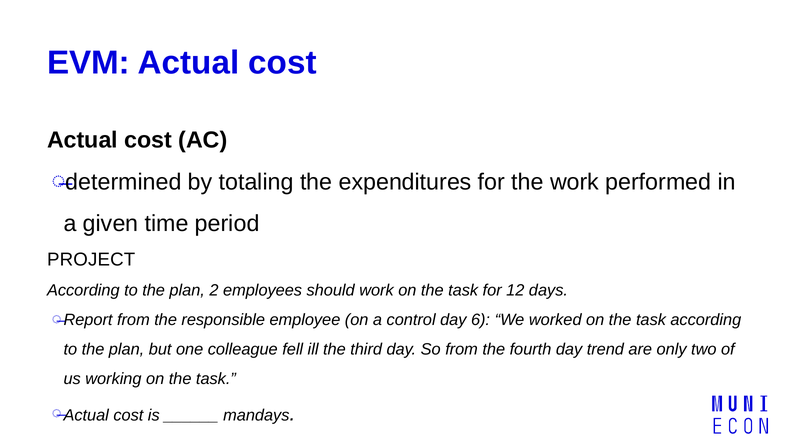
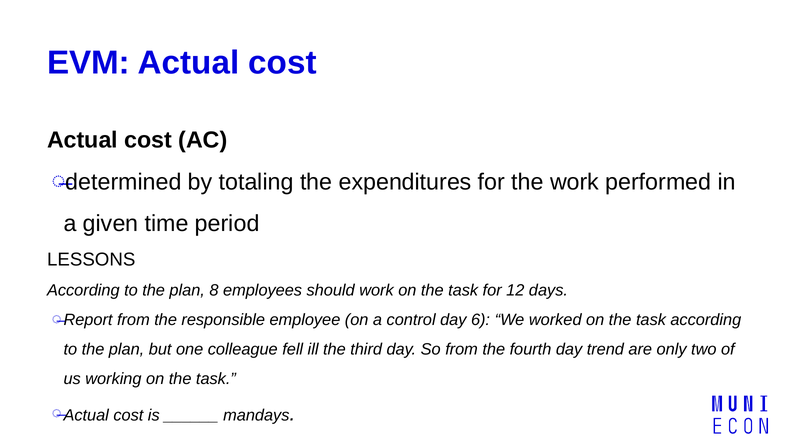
PROJECT: PROJECT -> LESSONS
2: 2 -> 8
